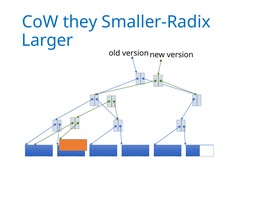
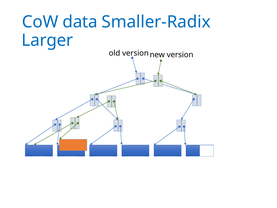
they: they -> data
